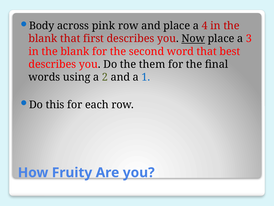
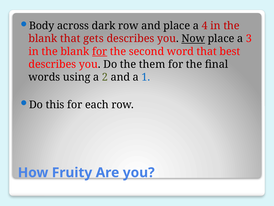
pink: pink -> dark
first: first -> gets
for at (100, 51) underline: none -> present
